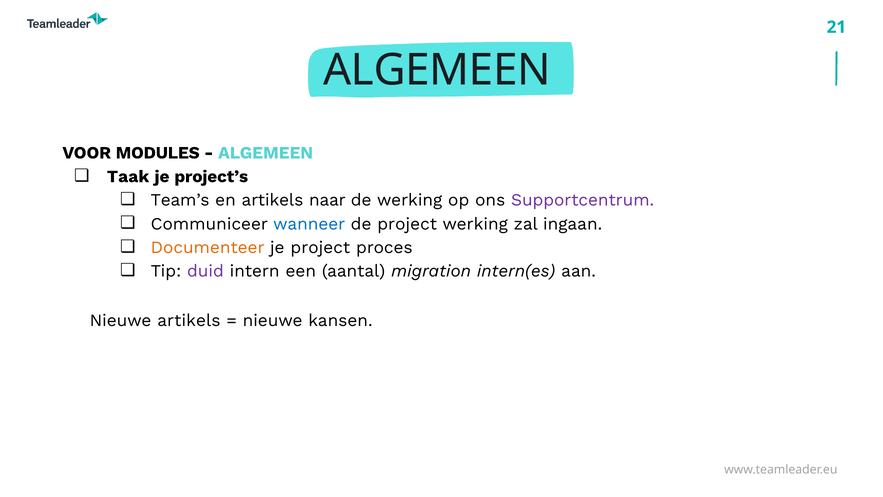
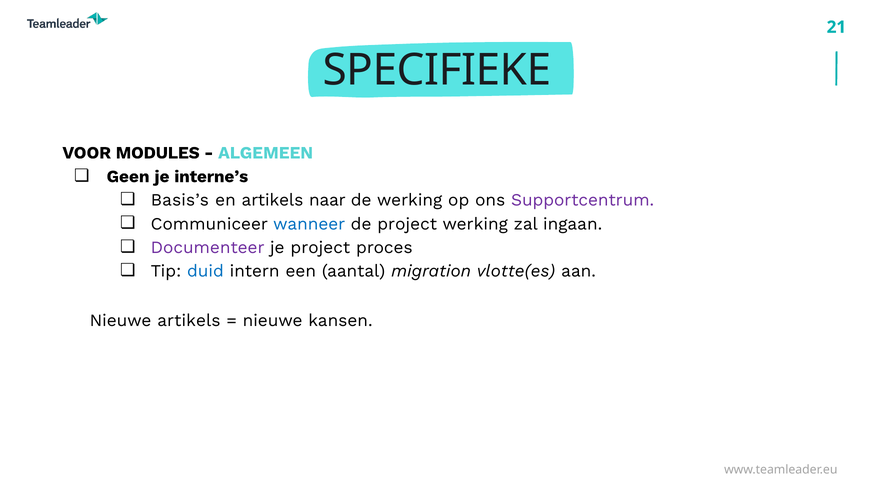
ALGEMEEN at (437, 70): ALGEMEEN -> SPECIFIEKE
Taak: Taak -> Geen
project’s: project’s -> interne’s
Team’s: Team’s -> Basis’s
Documenteer colour: orange -> purple
duid colour: purple -> blue
intern(es: intern(es -> vlotte(es
